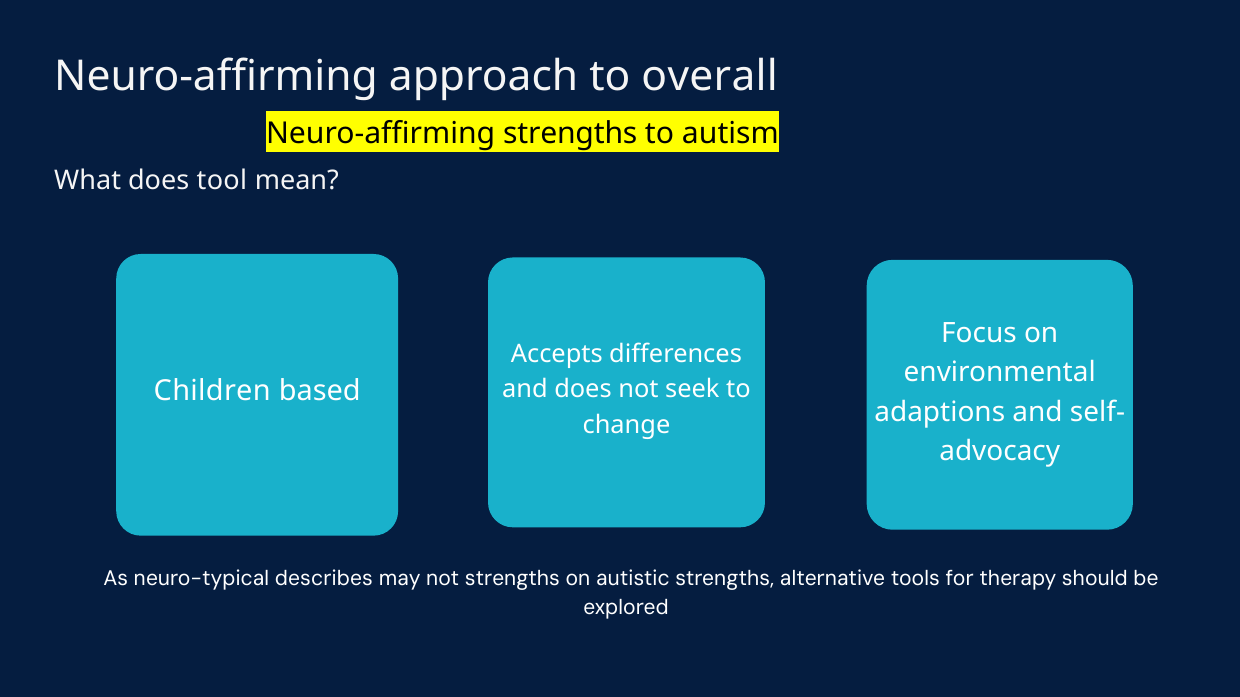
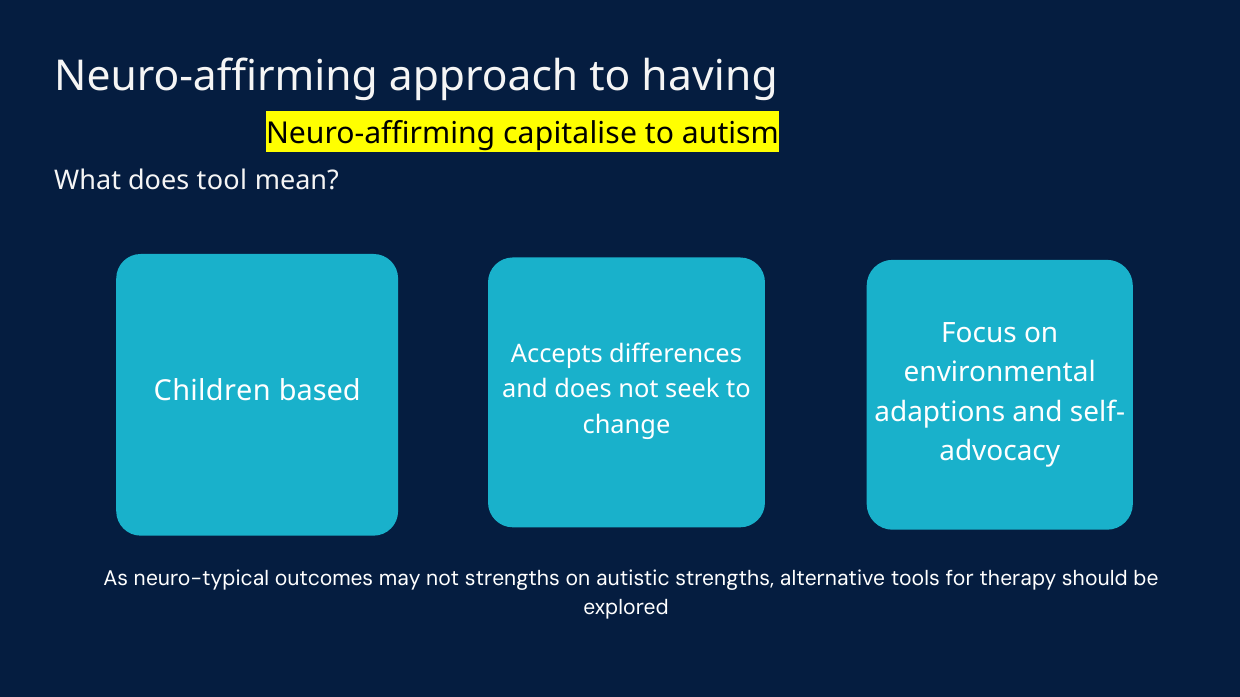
overall: overall -> having
Neuro-affirming strengths: strengths -> capitalise
describes: describes -> outcomes
